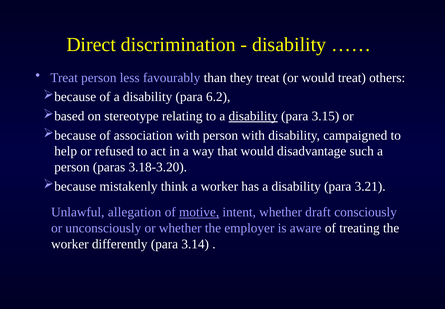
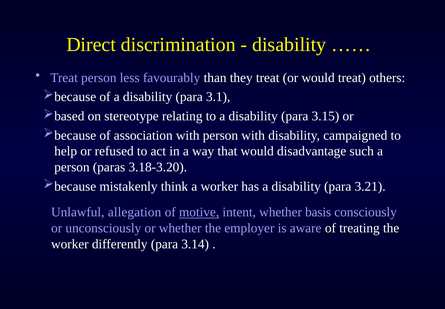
6.2: 6.2 -> 3.1
disability at (253, 116) underline: present -> none
draft: draft -> basis
